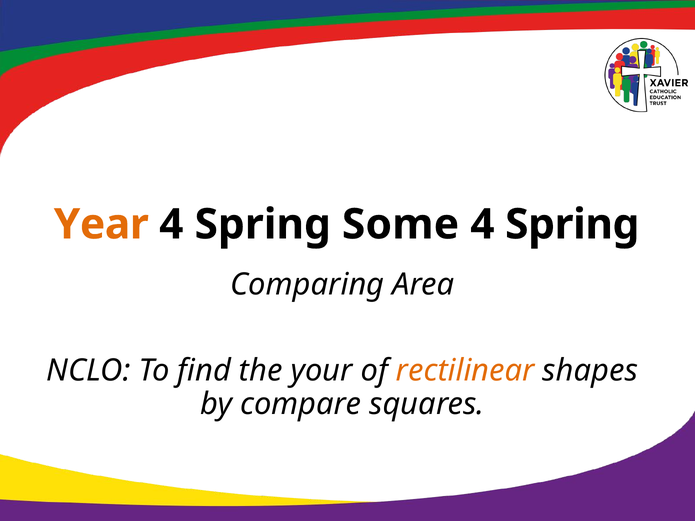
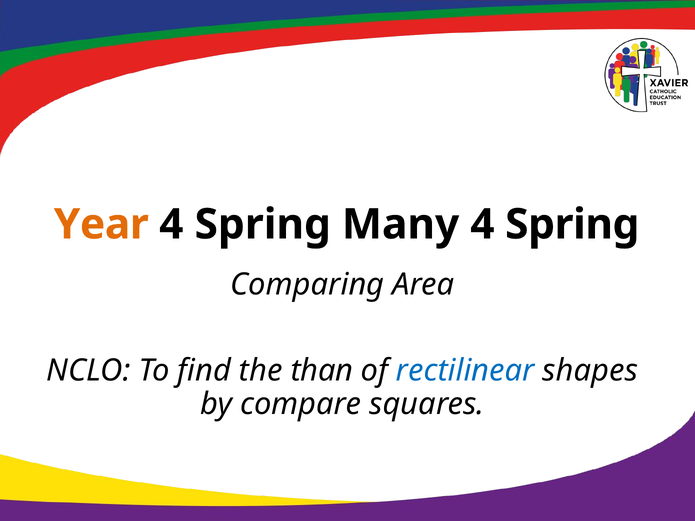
Some: Some -> Many
your: your -> than
rectilinear colour: orange -> blue
